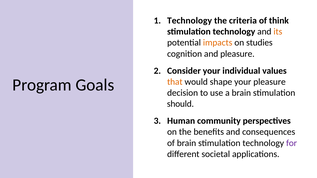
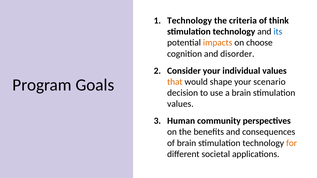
its colour: orange -> blue
studies: studies -> choose
and pleasure: pleasure -> disorder
your pleasure: pleasure -> scenario
should at (180, 104): should -> values
for colour: purple -> orange
